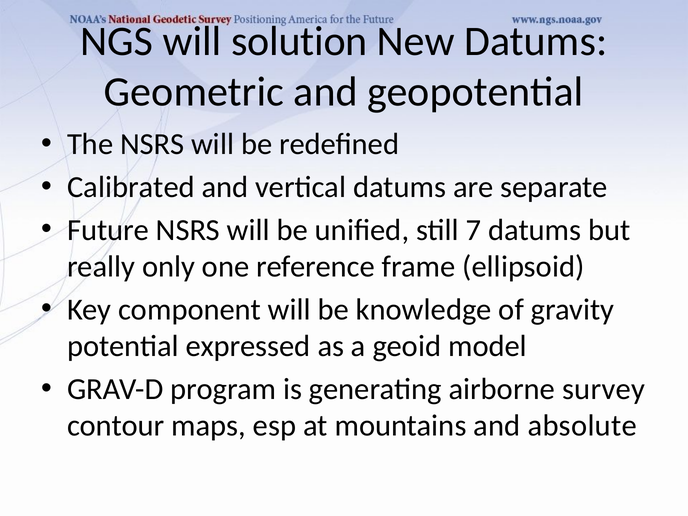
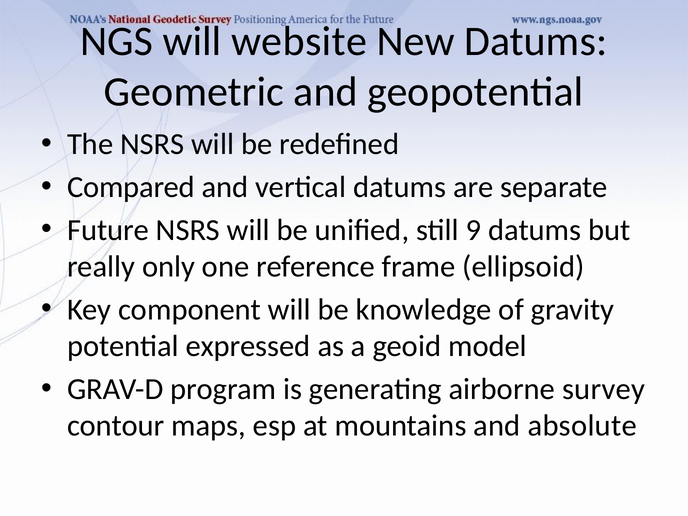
solution: solution -> website
Calibrated: Calibrated -> Compared
7: 7 -> 9
